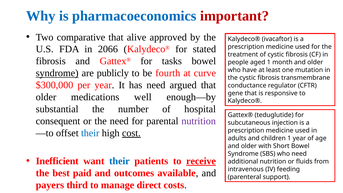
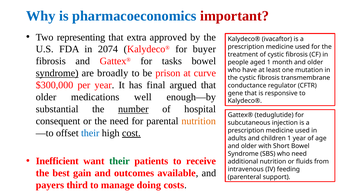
comparative: comparative -> representing
alive: alive -> extra
2066: 2066 -> 2074
stated: stated -> buyer
publicly: publicly -> broadly
fourth: fourth -> prison
has need: need -> final
number underline: none -> present
nutrition at (199, 121) colour: purple -> orange
their at (119, 161) colour: blue -> green
receive underline: present -> none
paid: paid -> gain
direct: direct -> doing
